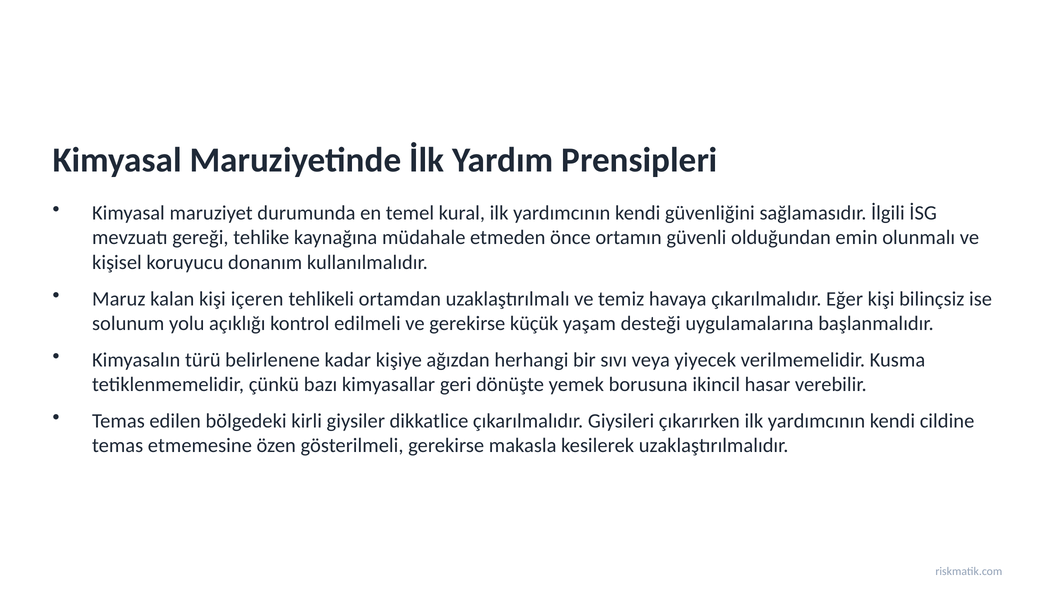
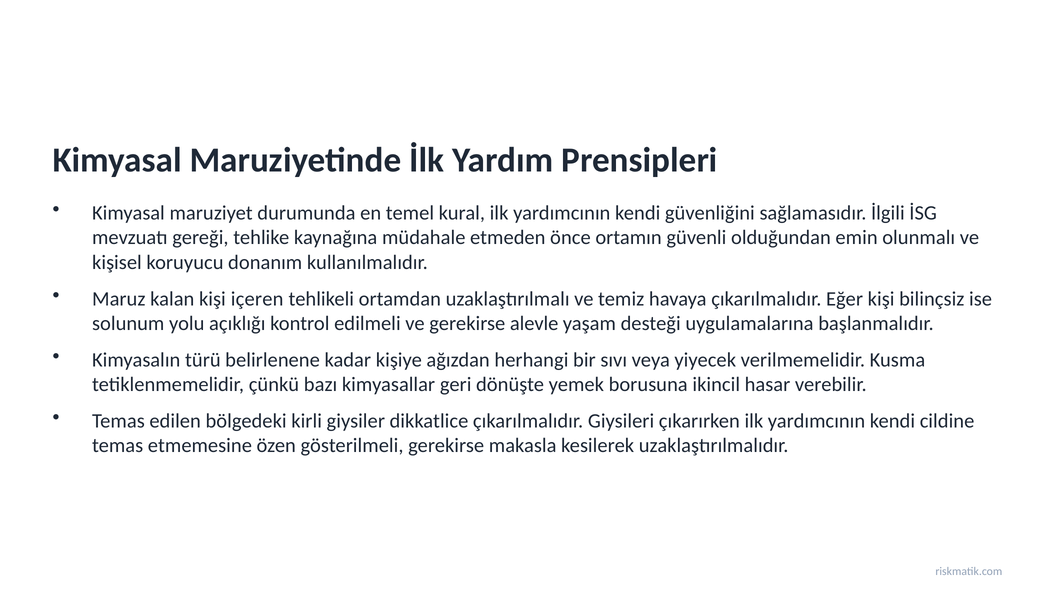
küçük: küçük -> alevle
